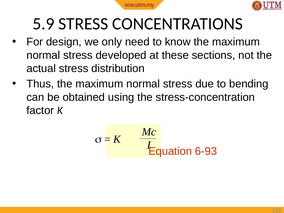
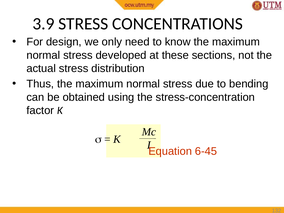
5.9: 5.9 -> 3.9
6-93: 6-93 -> 6-45
